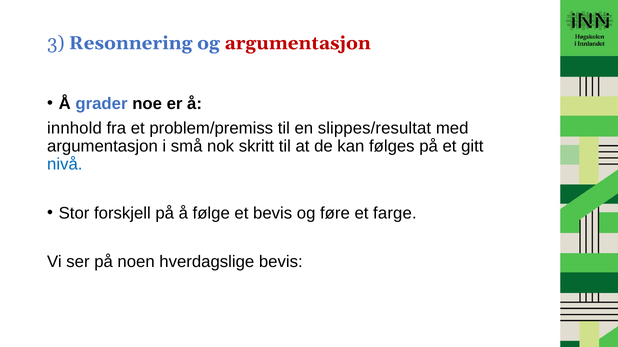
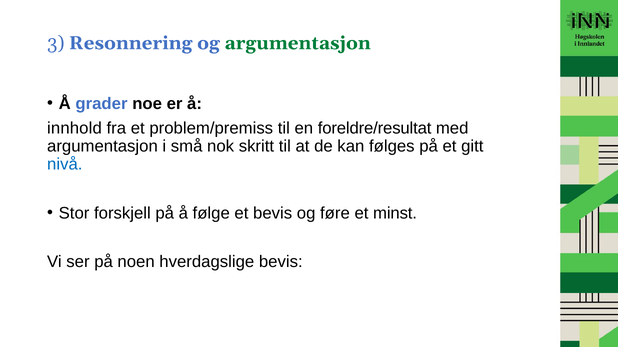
argumentasjon at (298, 43) colour: red -> green
slippes/resultat: slippes/resultat -> foreldre/resultat
farge: farge -> minst
